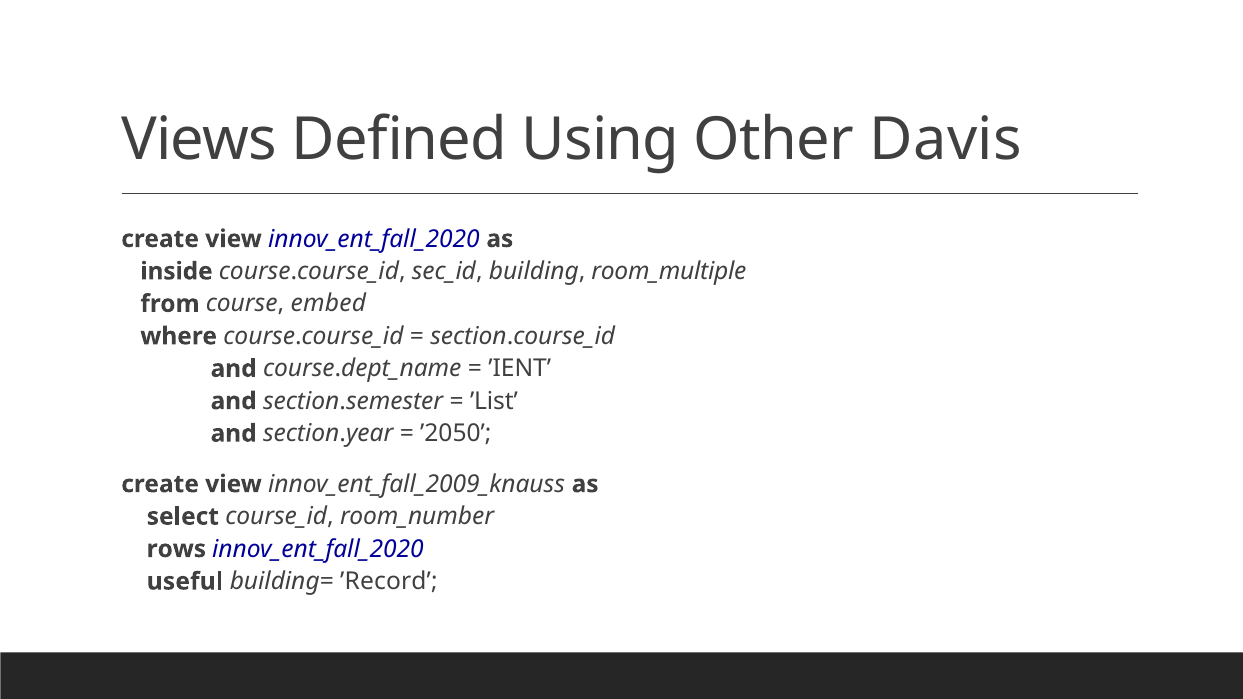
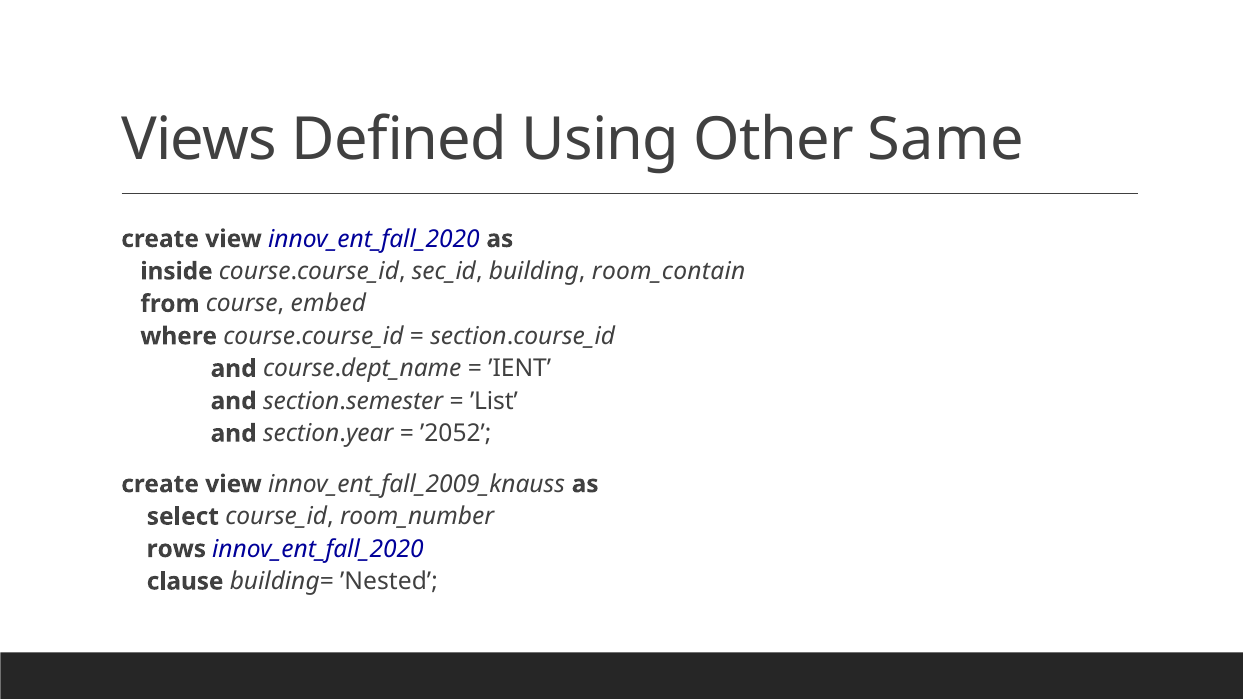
Davis: Davis -> Same
room_multiple: room_multiple -> room_contain
’2050: ’2050 -> ’2052
useful: useful -> clause
’Record: ’Record -> ’Nested
